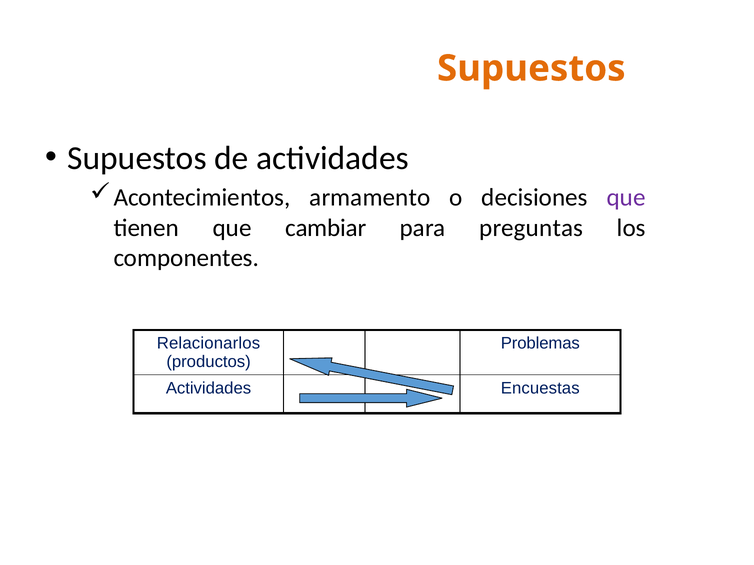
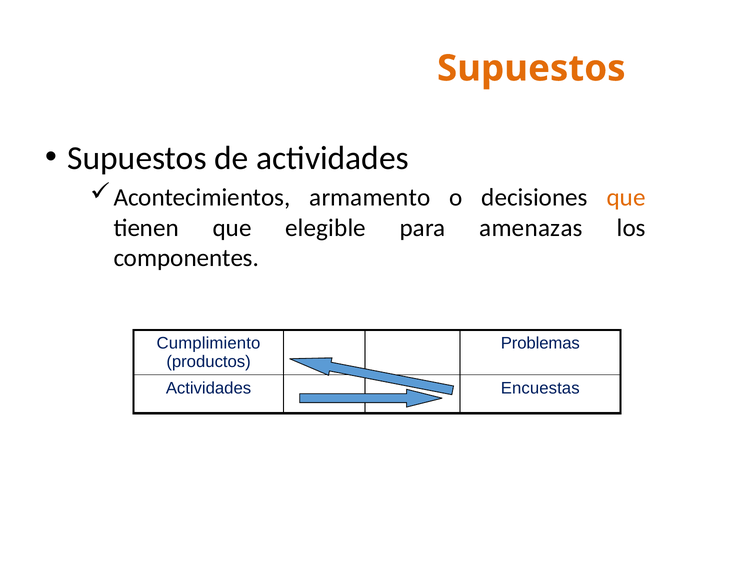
que at (626, 198) colour: purple -> orange
cambiar: cambiar -> elegible
preguntas: preguntas -> amenazas
Relacionarlos: Relacionarlos -> Cumplimiento
